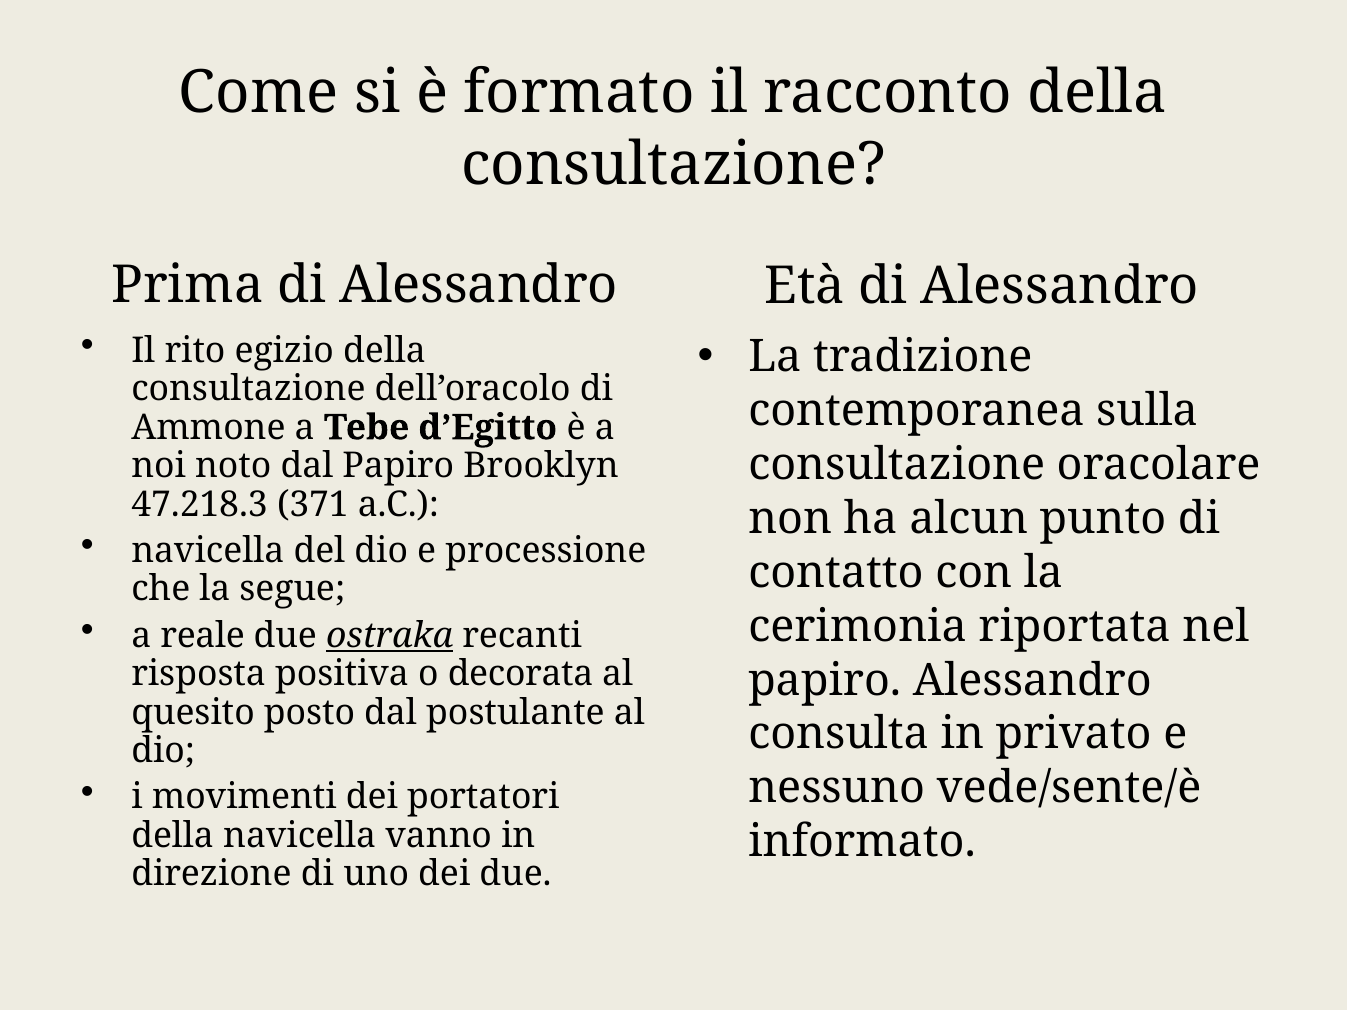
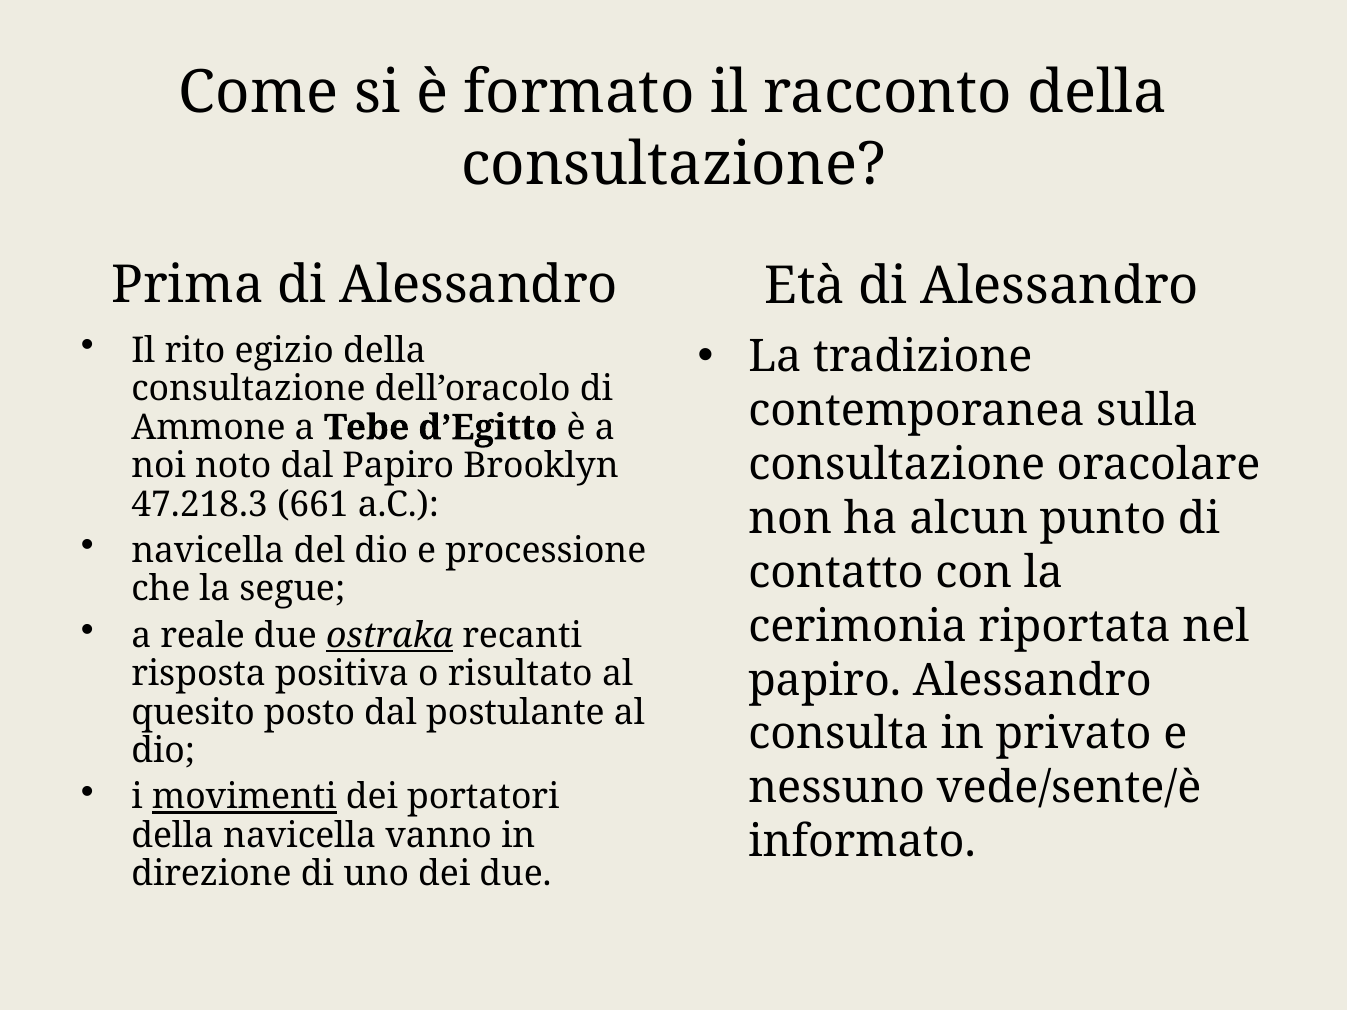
371: 371 -> 661
decorata: decorata -> risultato
movimenti underline: none -> present
